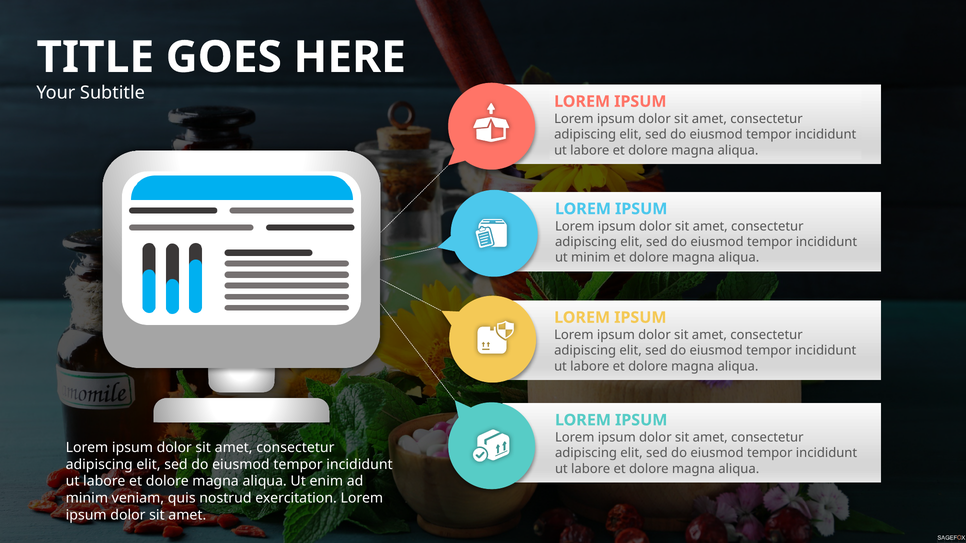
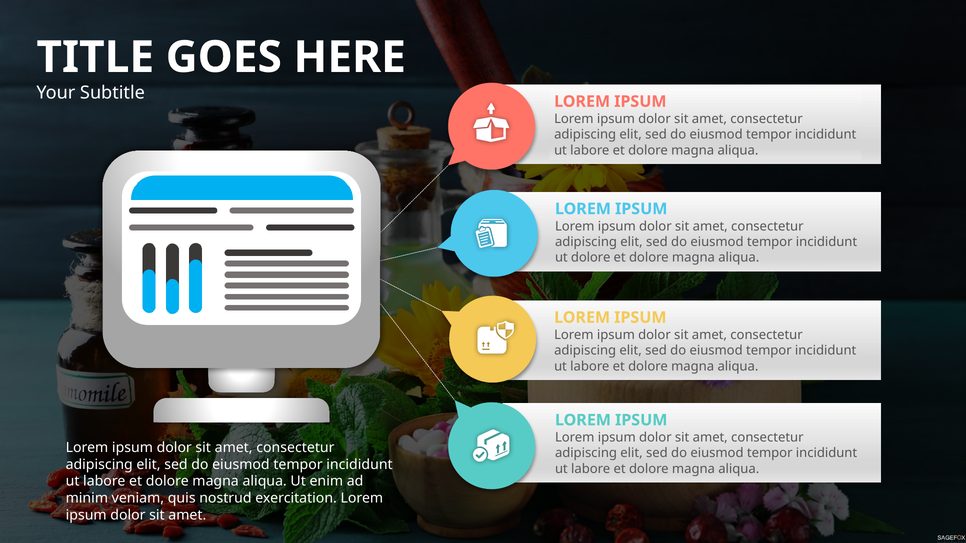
ut minim: minim -> dolore
